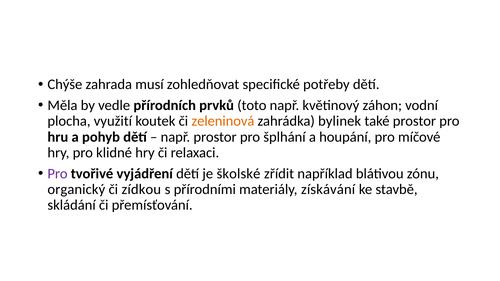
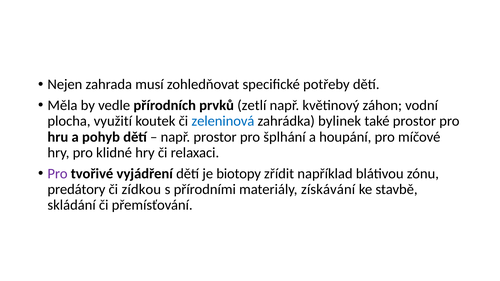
Chýše: Chýše -> Nejen
toto: toto -> zetlí
zeleninová colour: orange -> blue
školské: školské -> biotopy
organický: organický -> predátory
